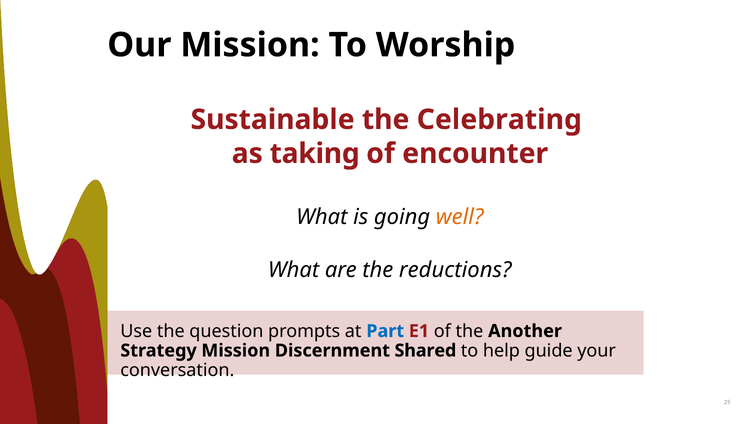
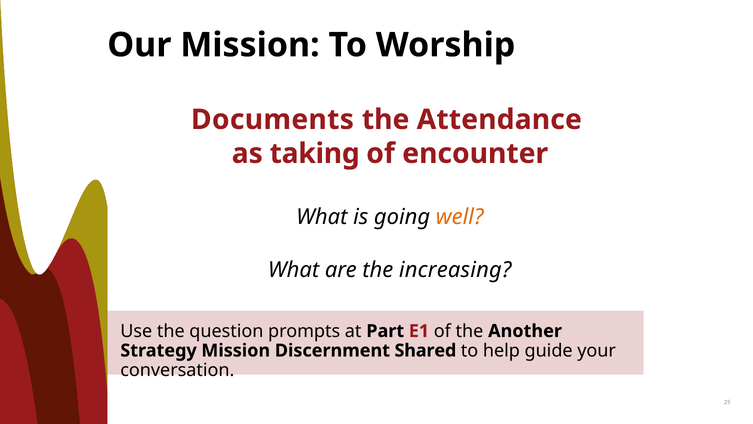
Sustainable: Sustainable -> Documents
Celebrating: Celebrating -> Attendance
reductions: reductions -> increasing
Part colour: blue -> black
